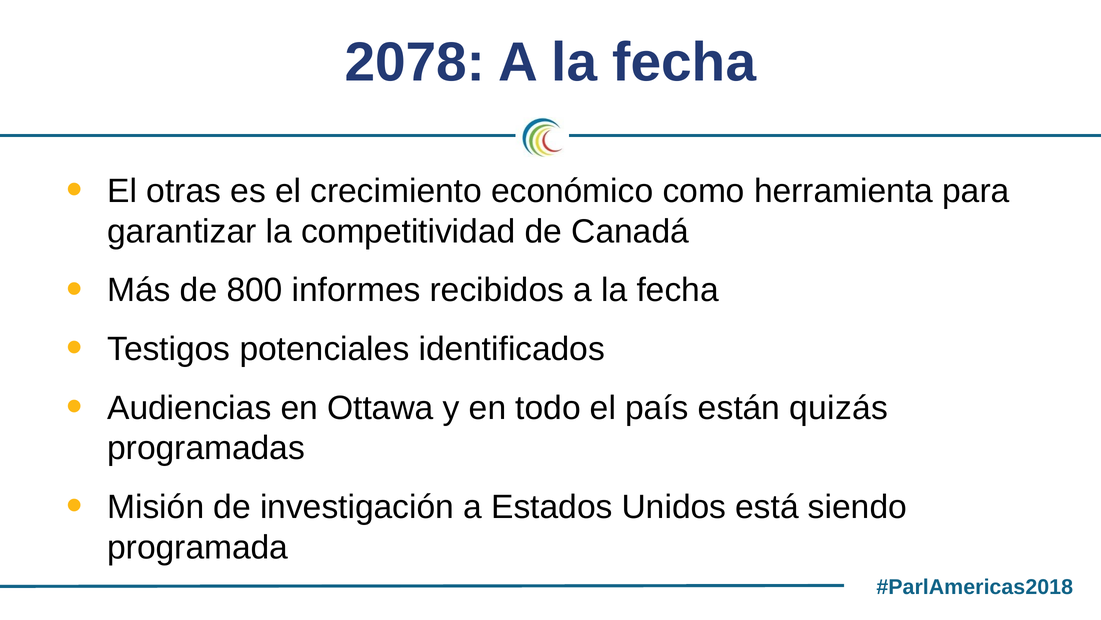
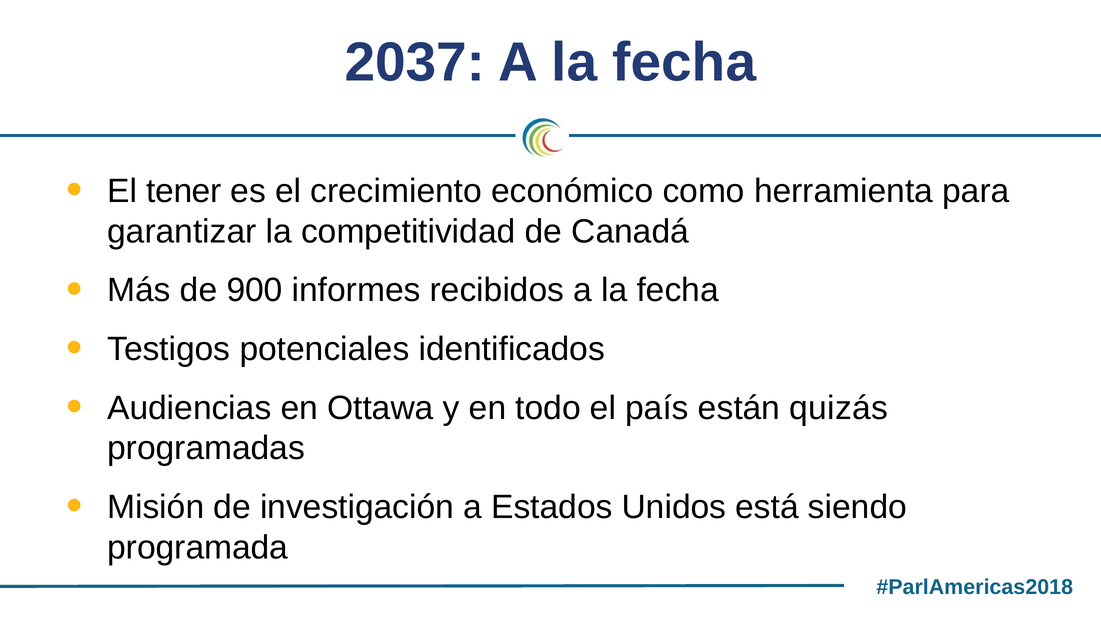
2078: 2078 -> 2037
otras: otras -> tener
800: 800 -> 900
